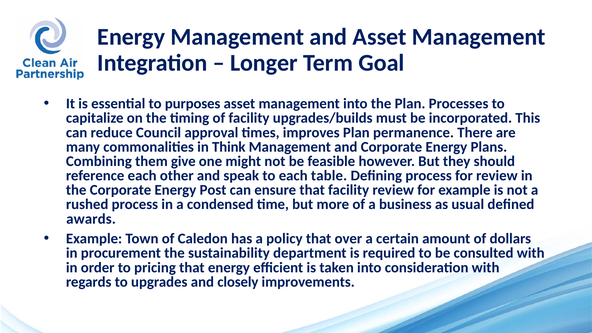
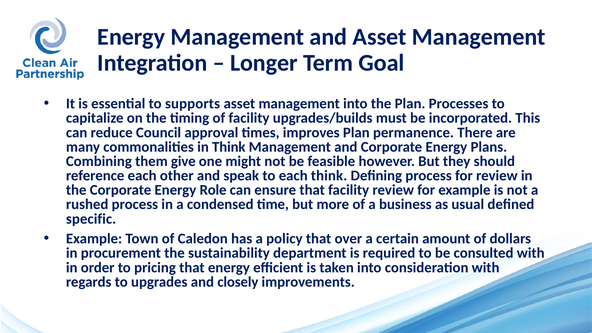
purposes: purposes -> supports
each table: table -> think
Post: Post -> Role
awards: awards -> specific
